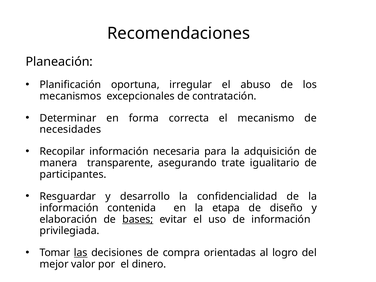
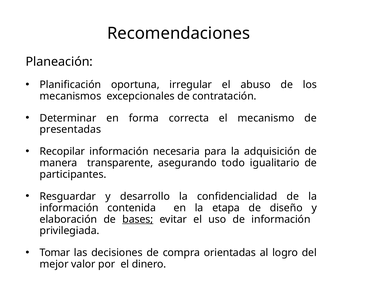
necesidades: necesidades -> presentadas
trate: trate -> todo
las underline: present -> none
